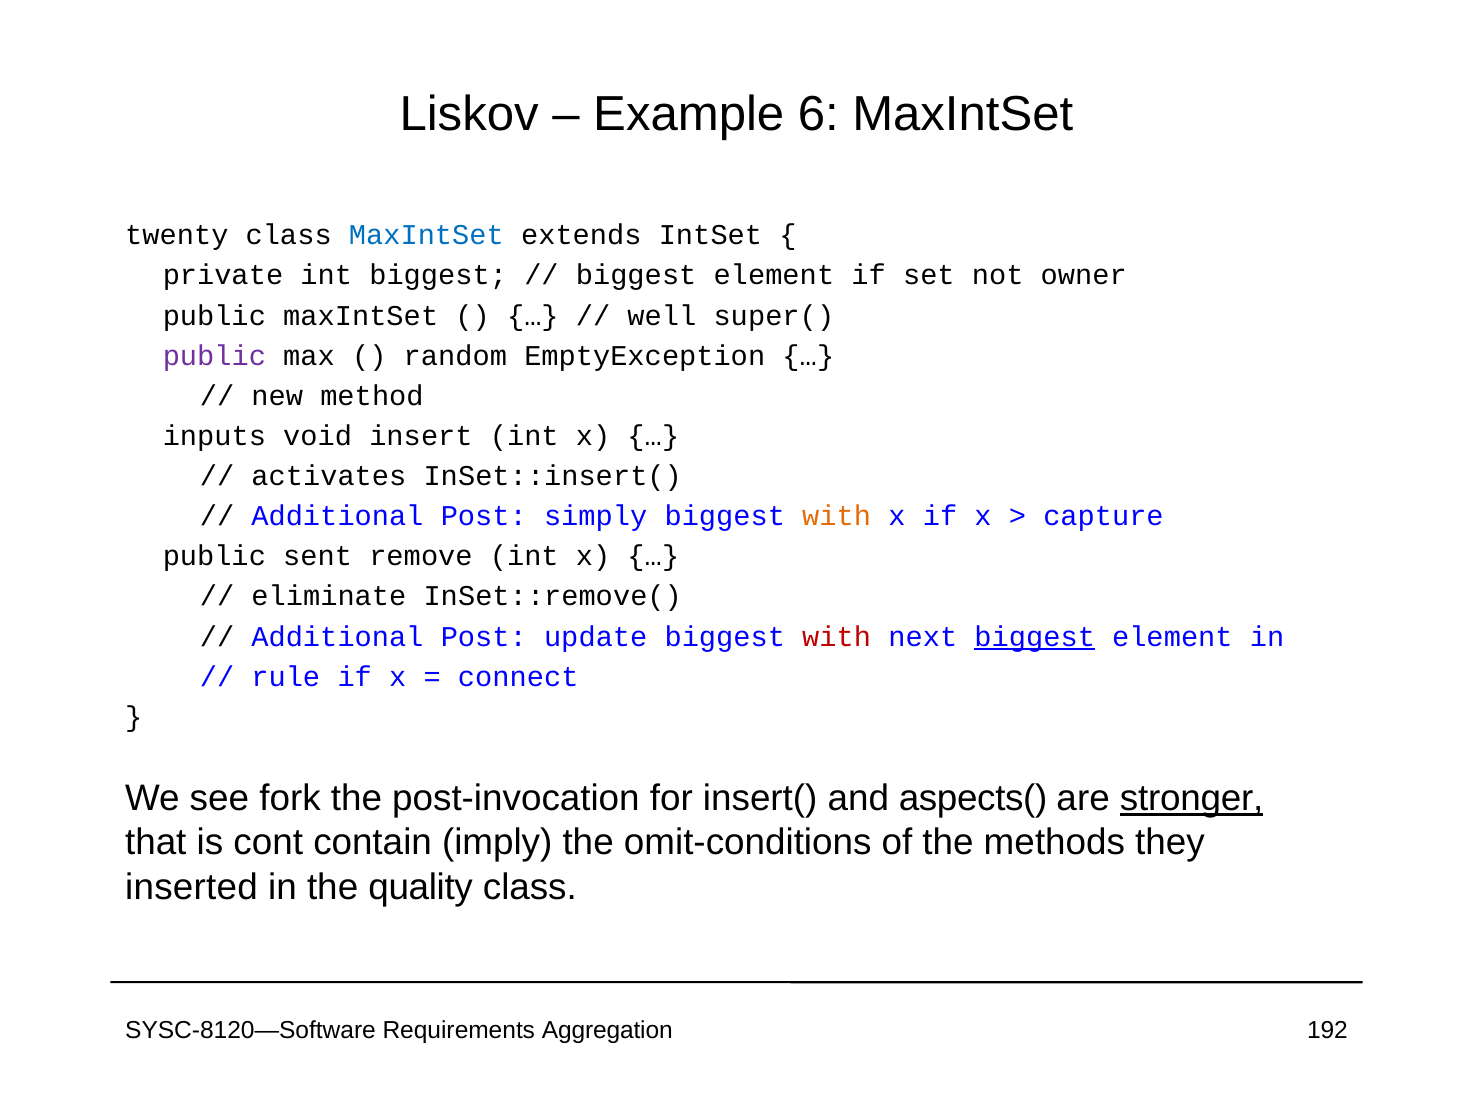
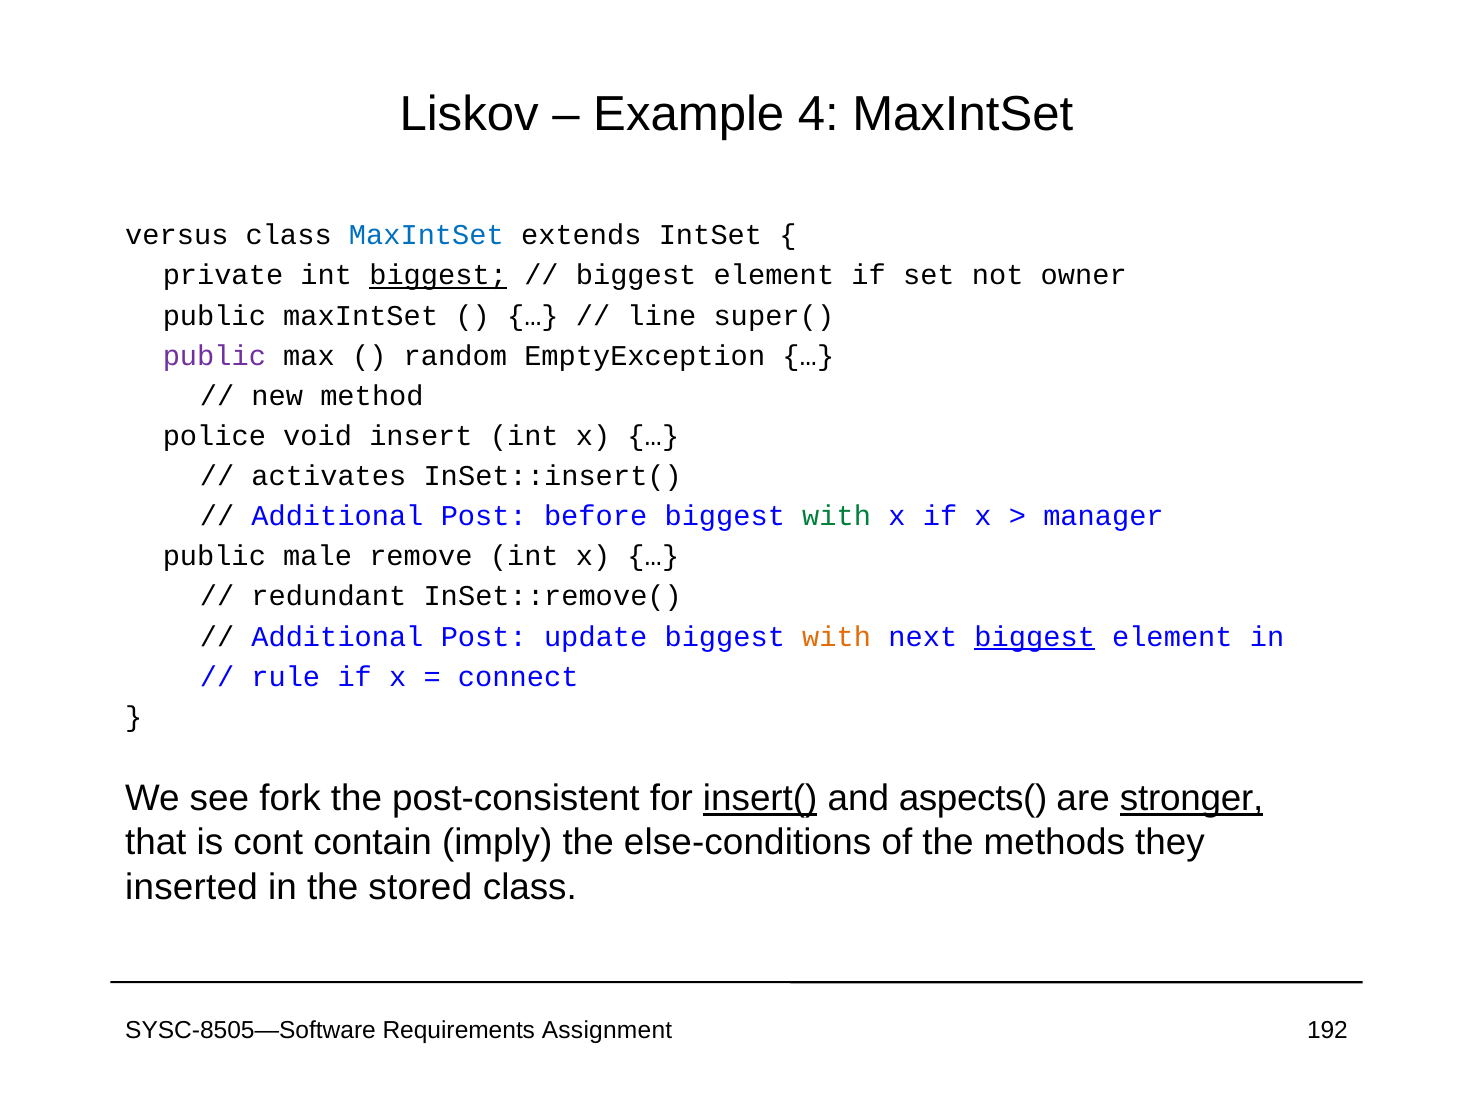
6: 6 -> 4
twenty: twenty -> versus
biggest at (438, 275) underline: none -> present
well: well -> line
inputs: inputs -> police
simply: simply -> before
with at (837, 516) colour: orange -> green
capture: capture -> manager
sent: sent -> male
eliminate: eliminate -> redundant
with at (837, 637) colour: red -> orange
post-invocation: post-invocation -> post-consistent
insert( underline: none -> present
omit-conditions: omit-conditions -> else-conditions
quality: quality -> stored
SYSC-8120—Software: SYSC-8120—Software -> SYSC-8505—Software
Aggregation: Aggregation -> Assignment
